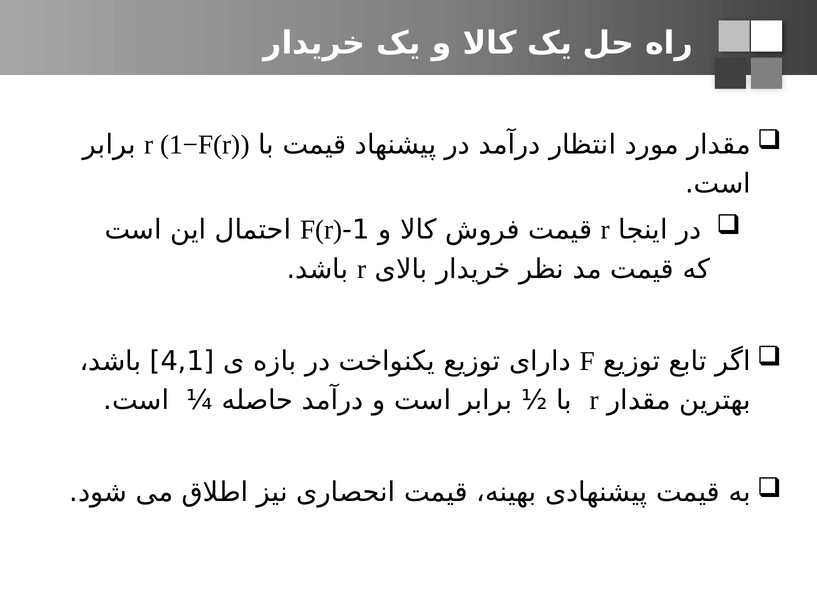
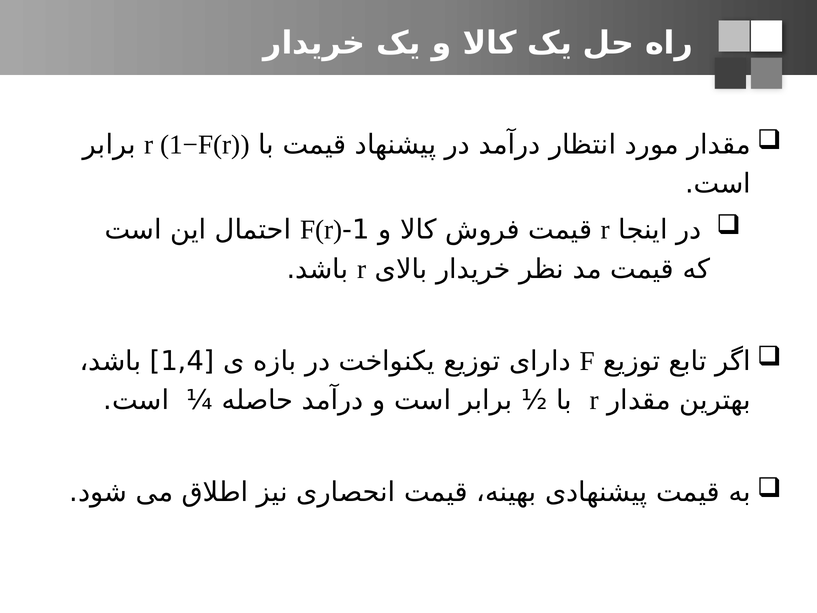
4,1: 4,1 -> 1,4
